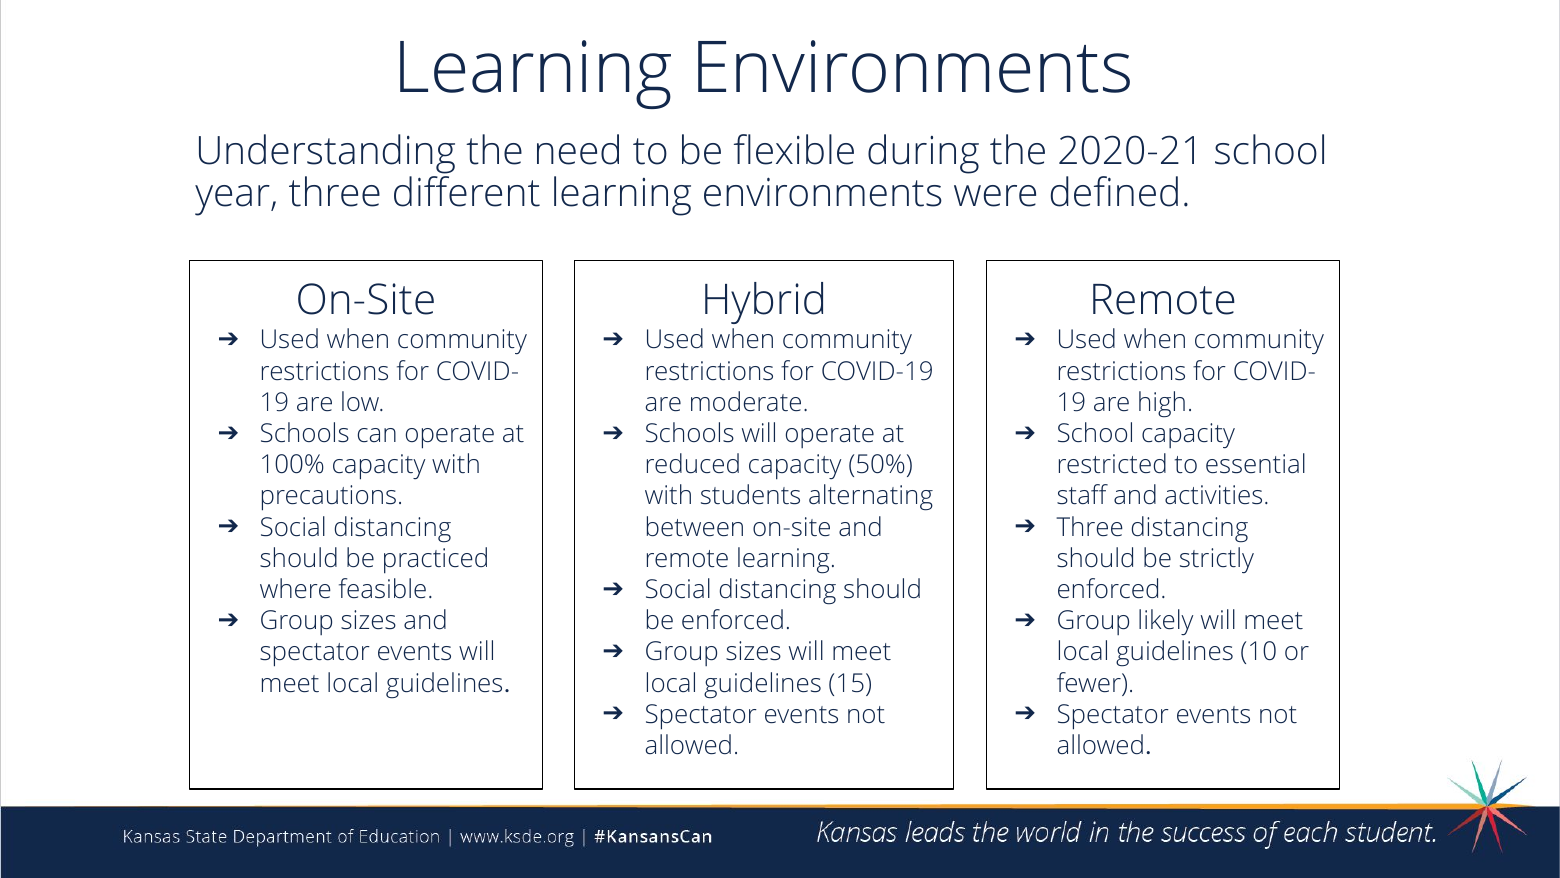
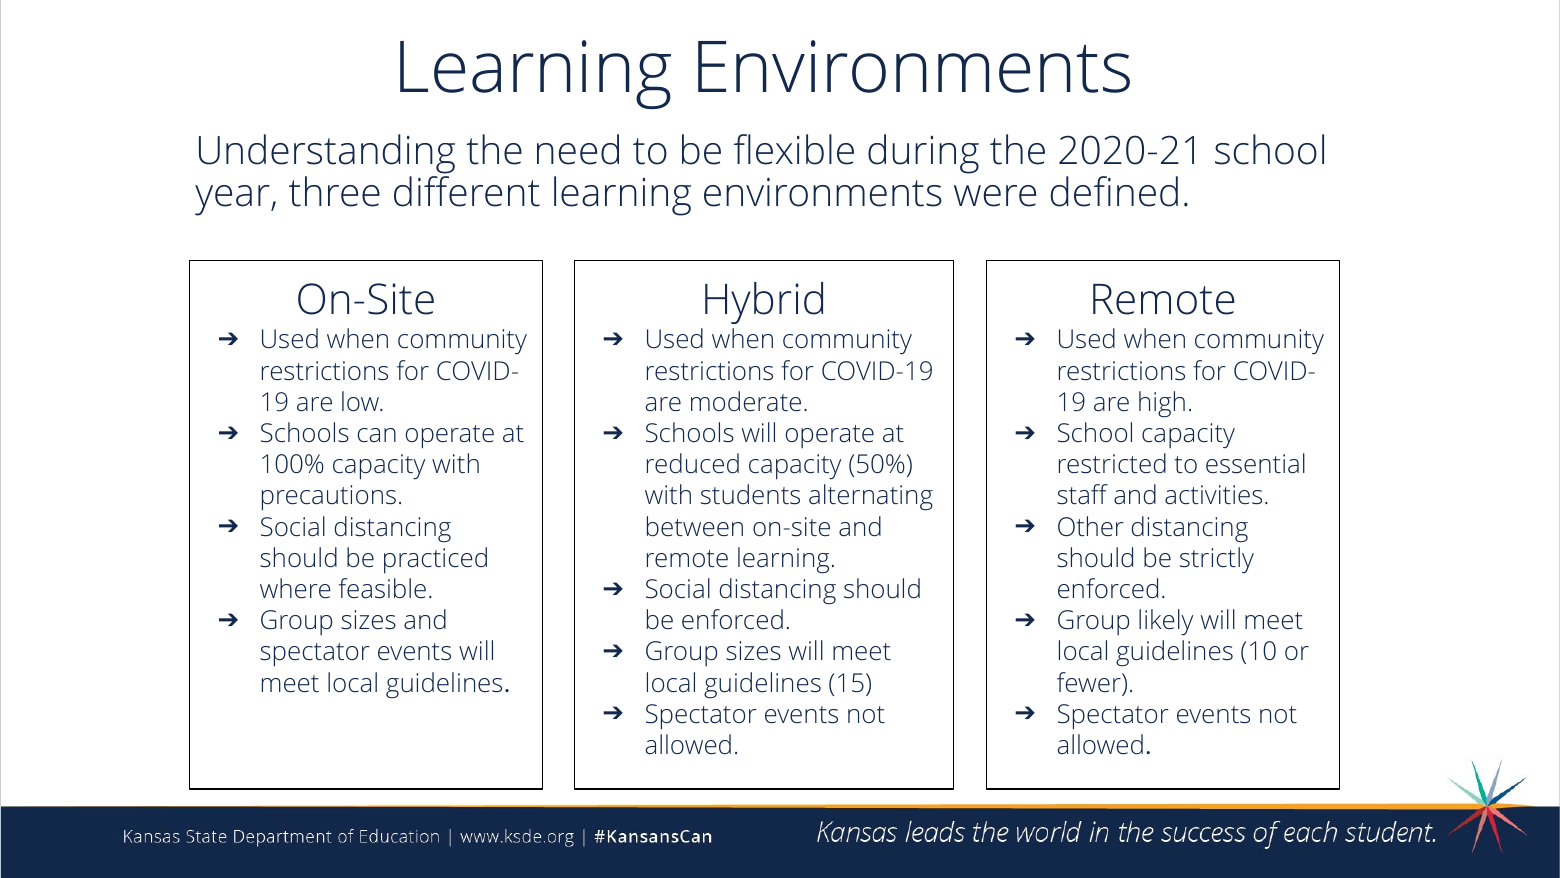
Three at (1090, 527): Three -> Other
